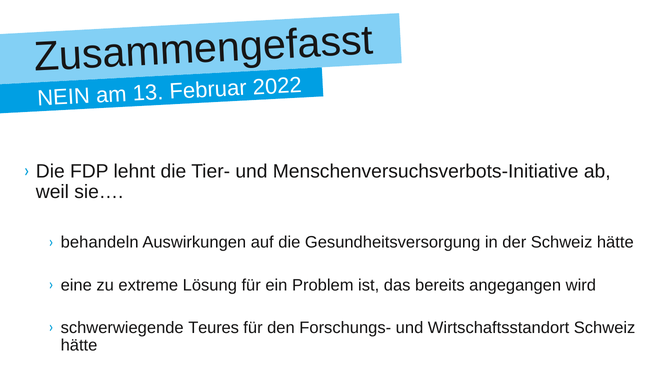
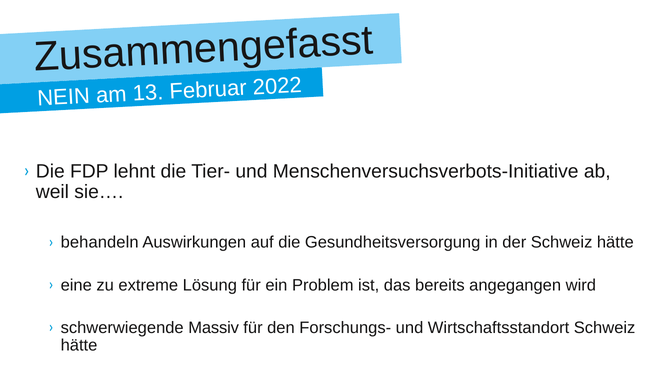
Teures: Teures -> Massiv
